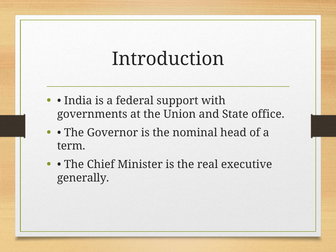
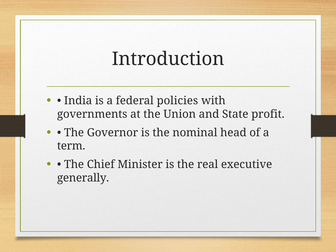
support: support -> policies
office: office -> profit
